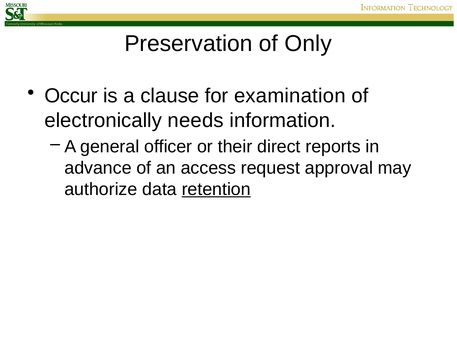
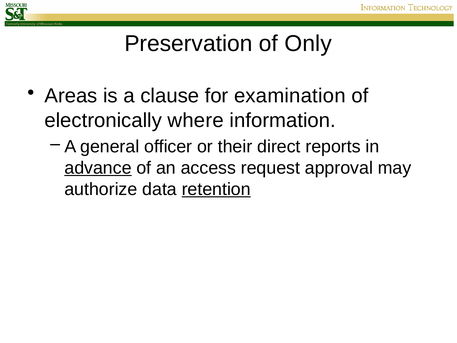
Occur: Occur -> Areas
needs: needs -> where
advance underline: none -> present
